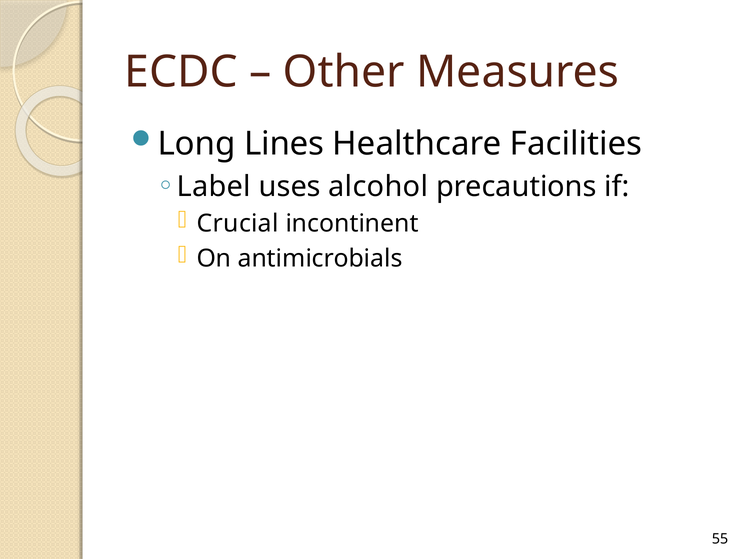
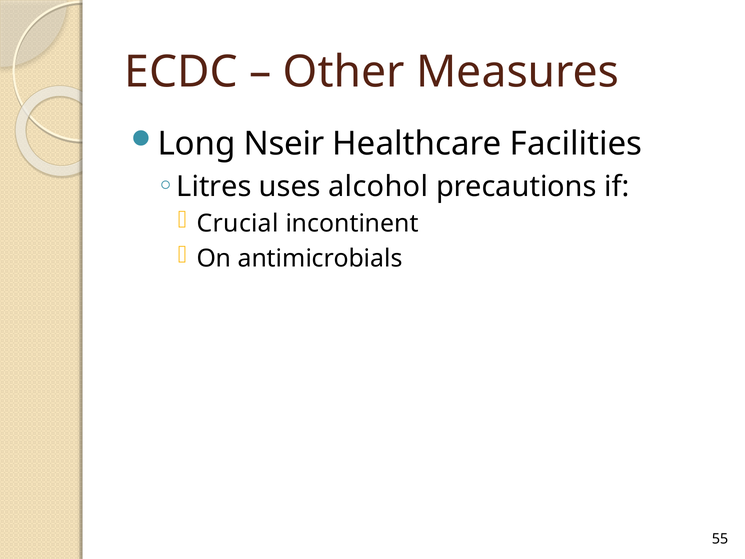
Lines: Lines -> Nseir
Label: Label -> Litres
